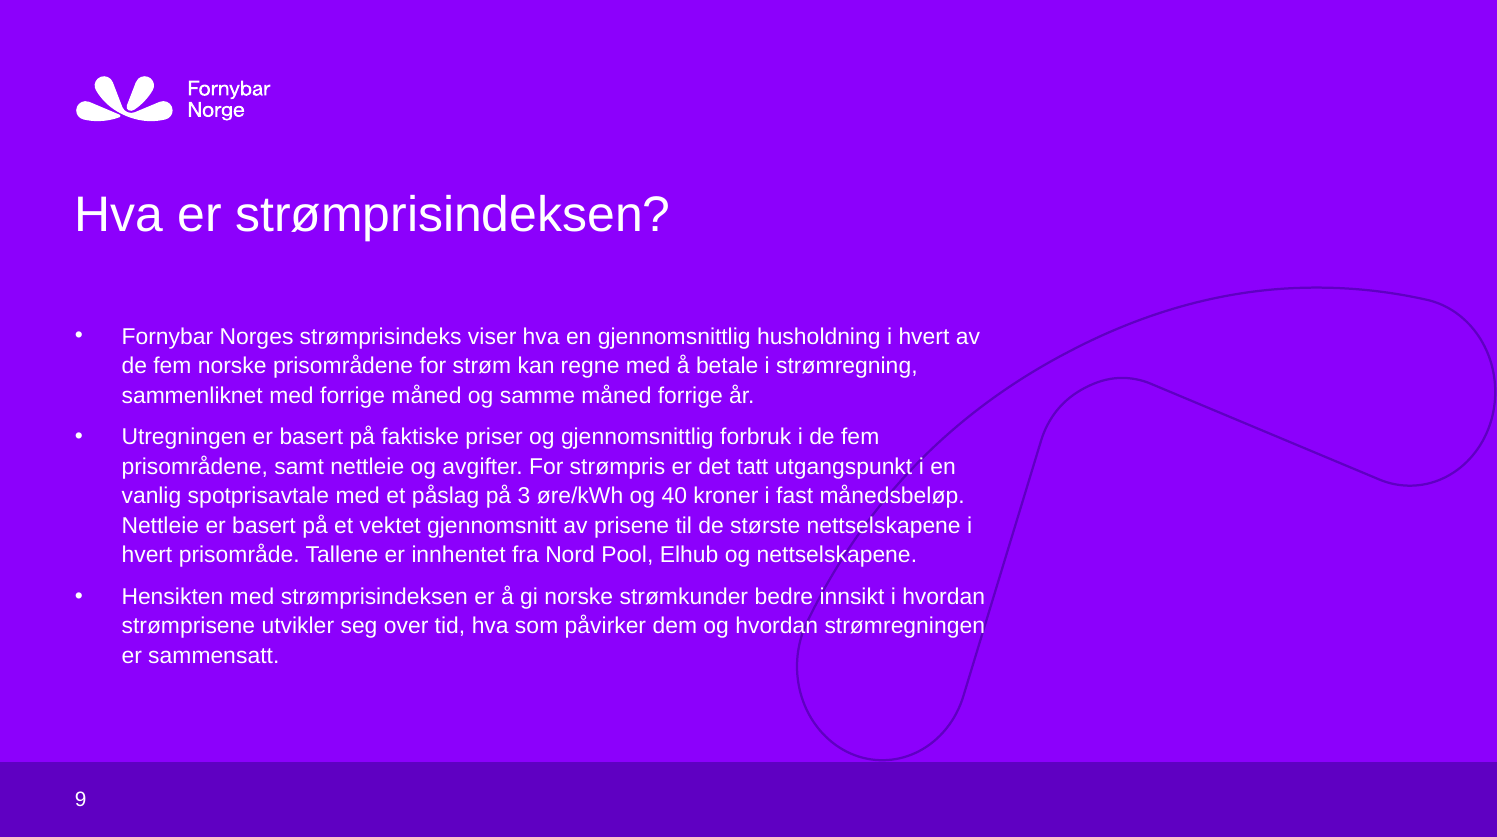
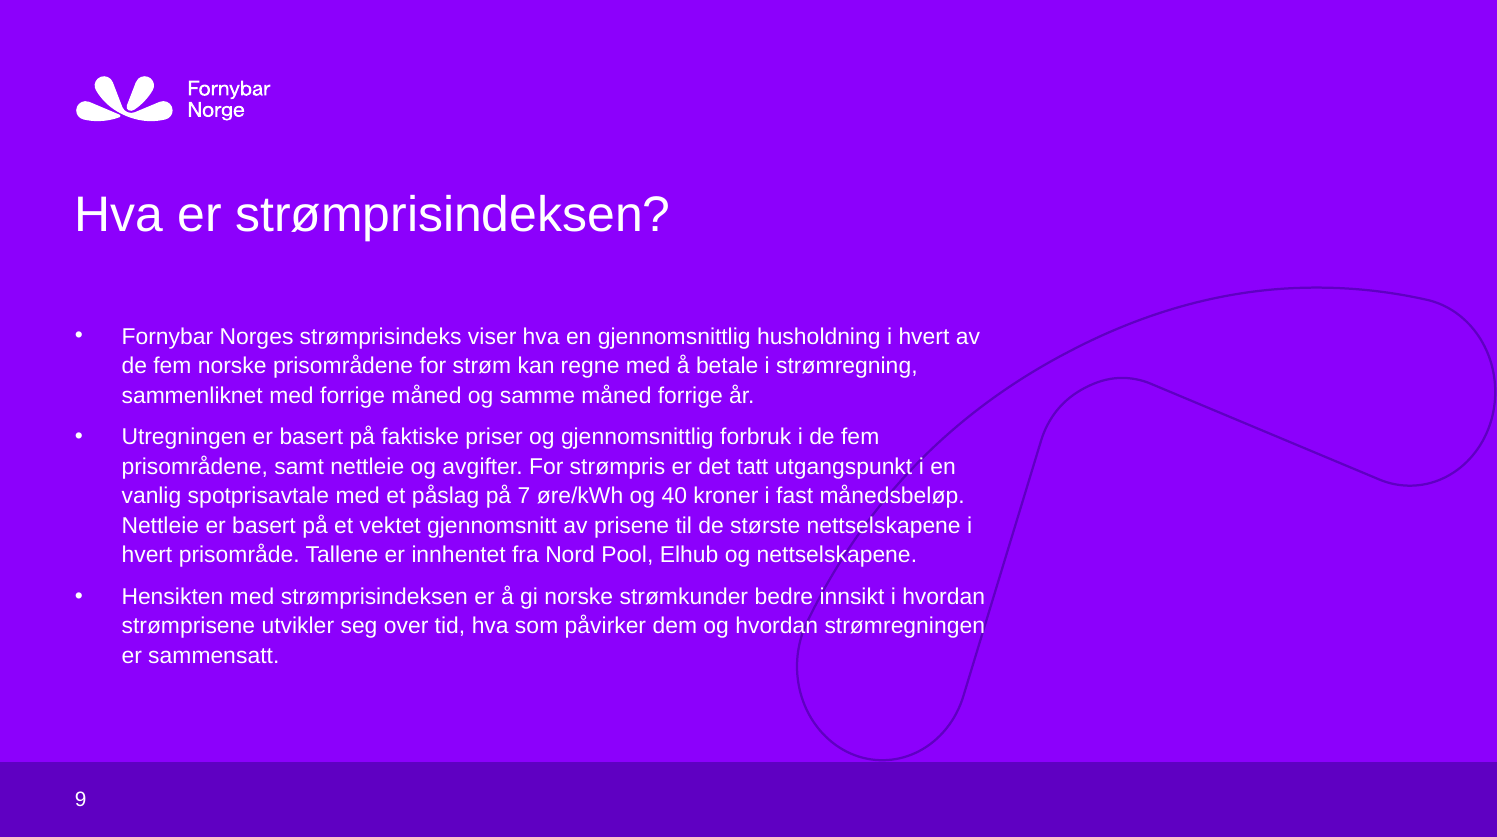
3: 3 -> 7
